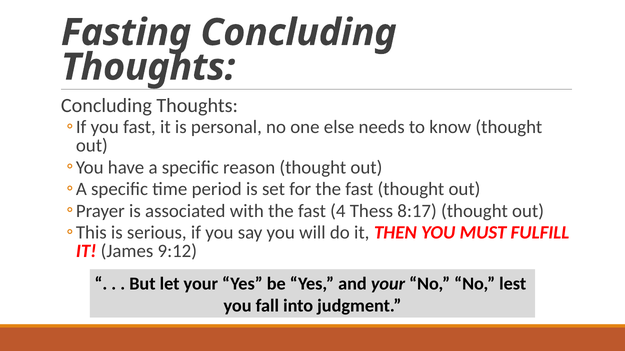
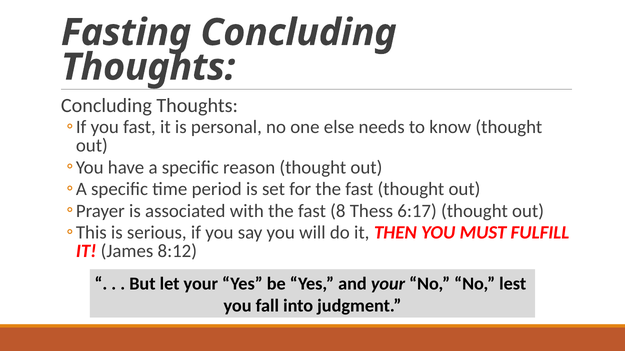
4: 4 -> 8
8:17: 8:17 -> 6:17
9:12: 9:12 -> 8:12
